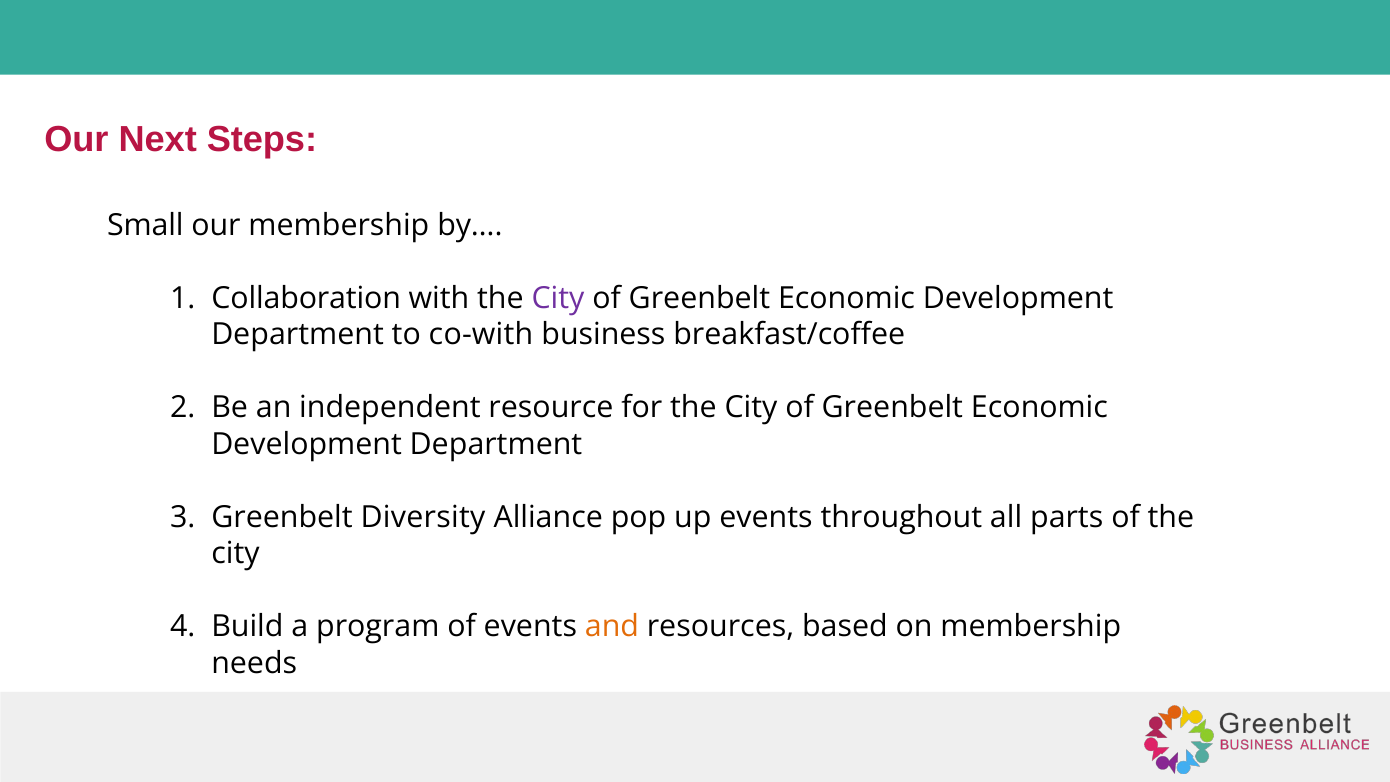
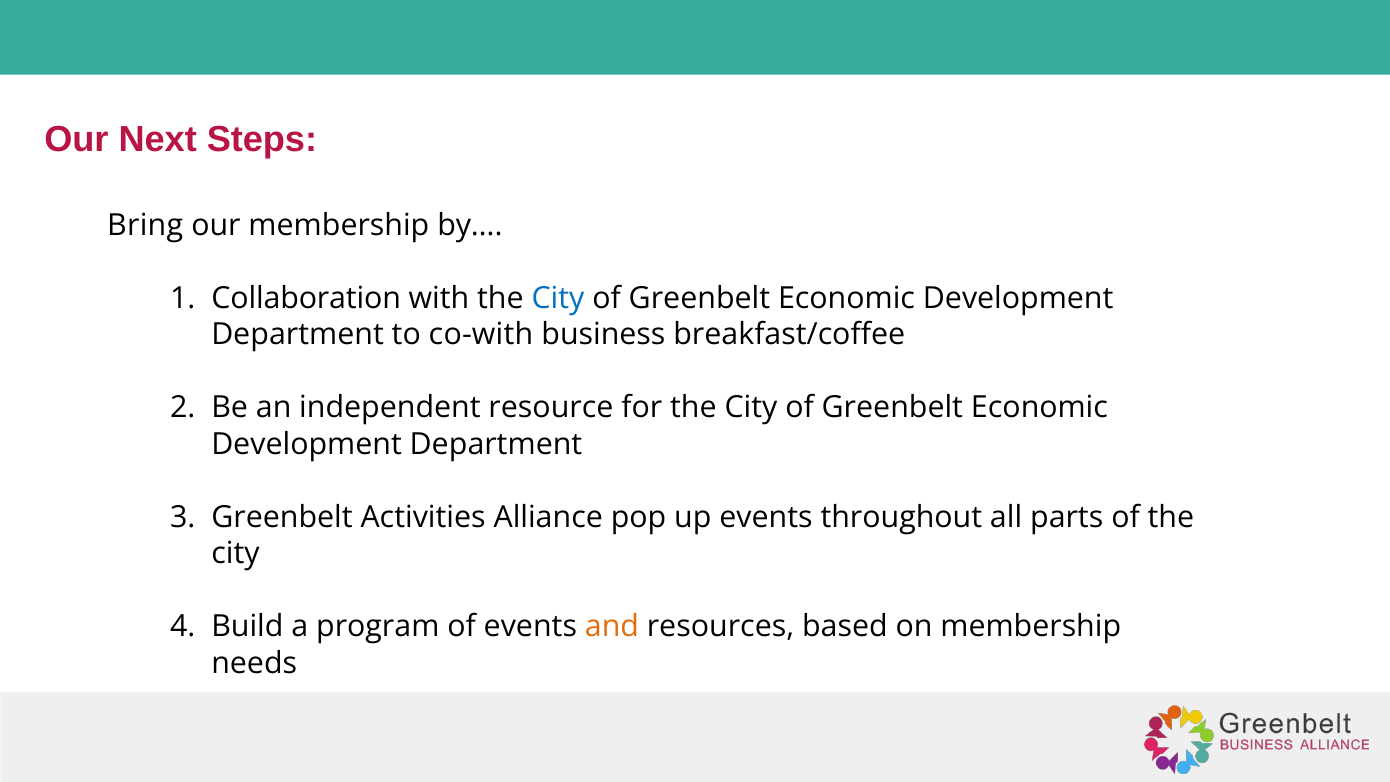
Small: Small -> Bring
City at (558, 298) colour: purple -> blue
Diversity: Diversity -> Activities
